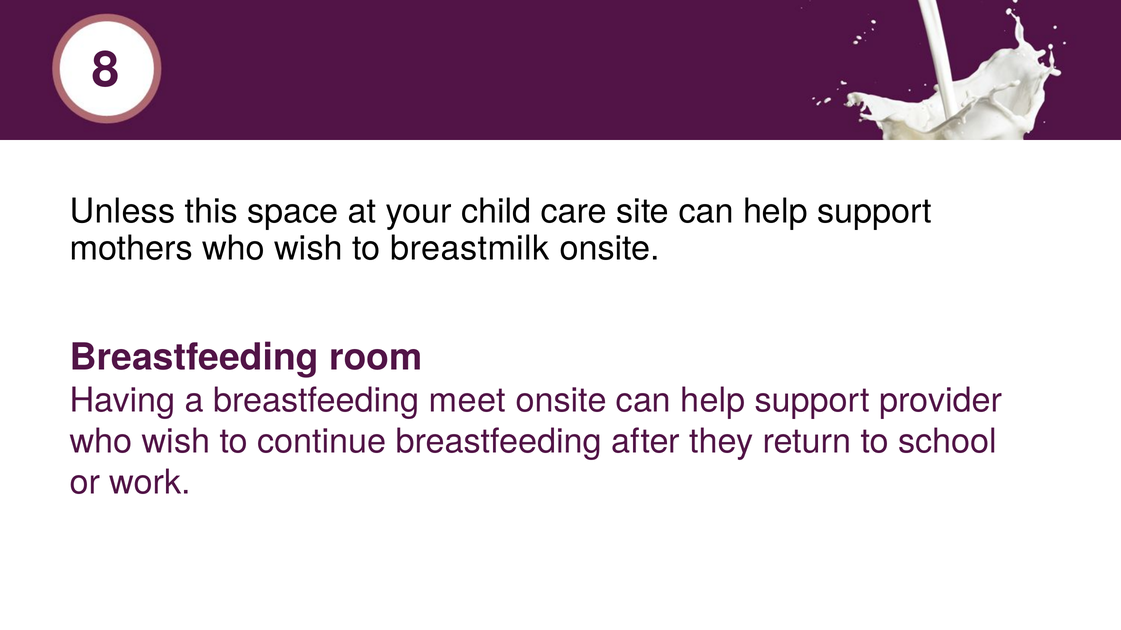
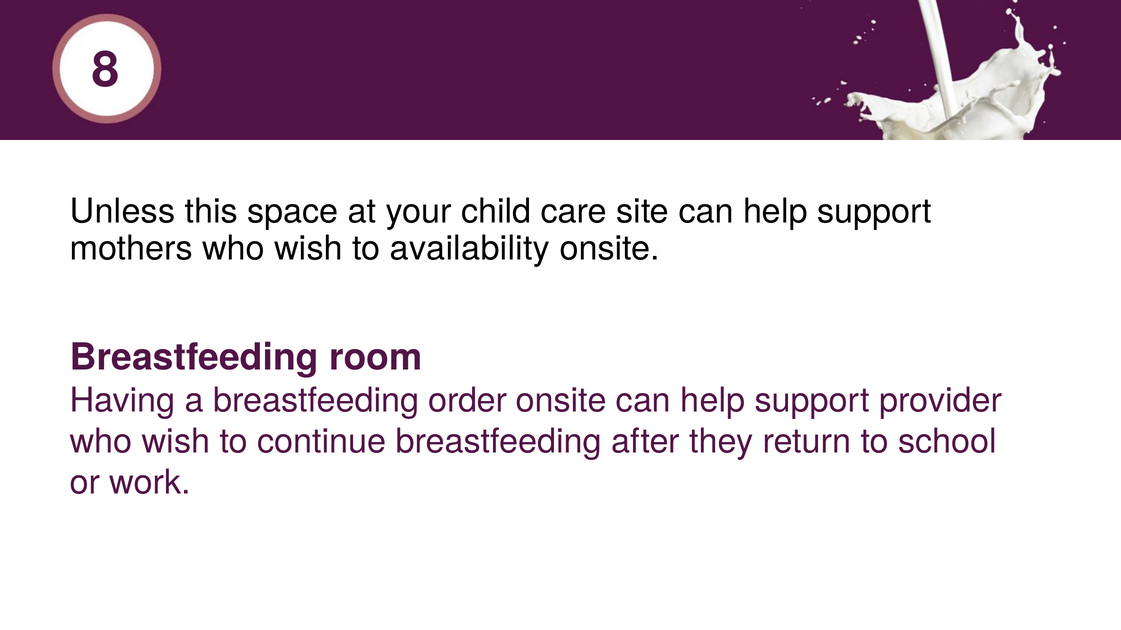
breastmilk: breastmilk -> availability
meet: meet -> order
